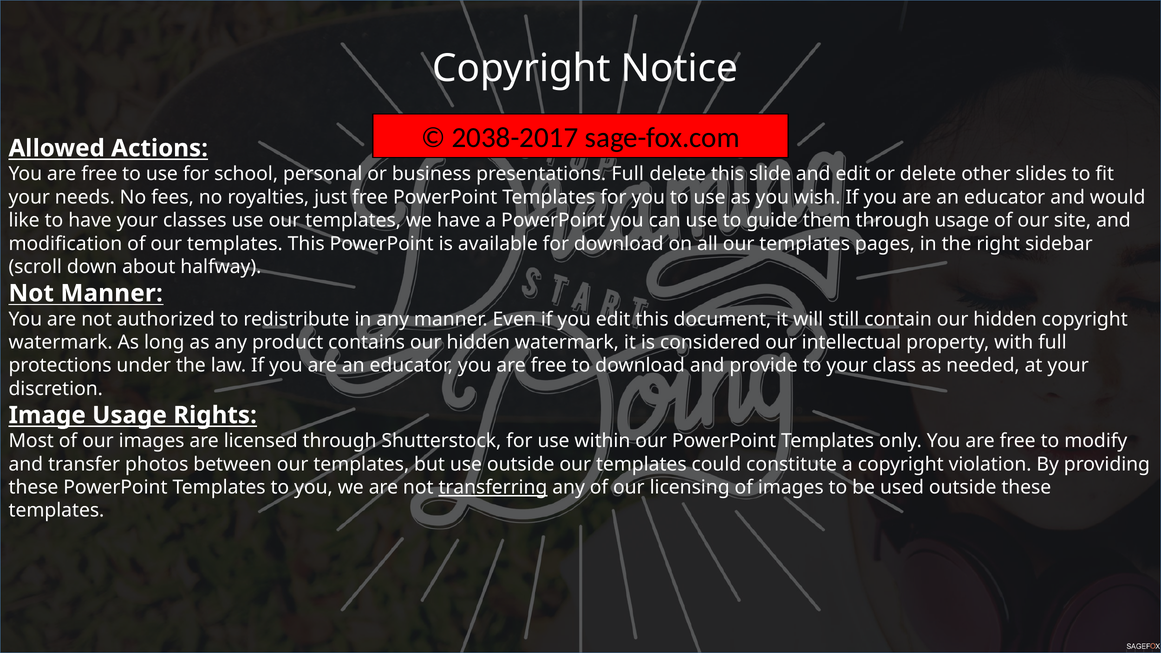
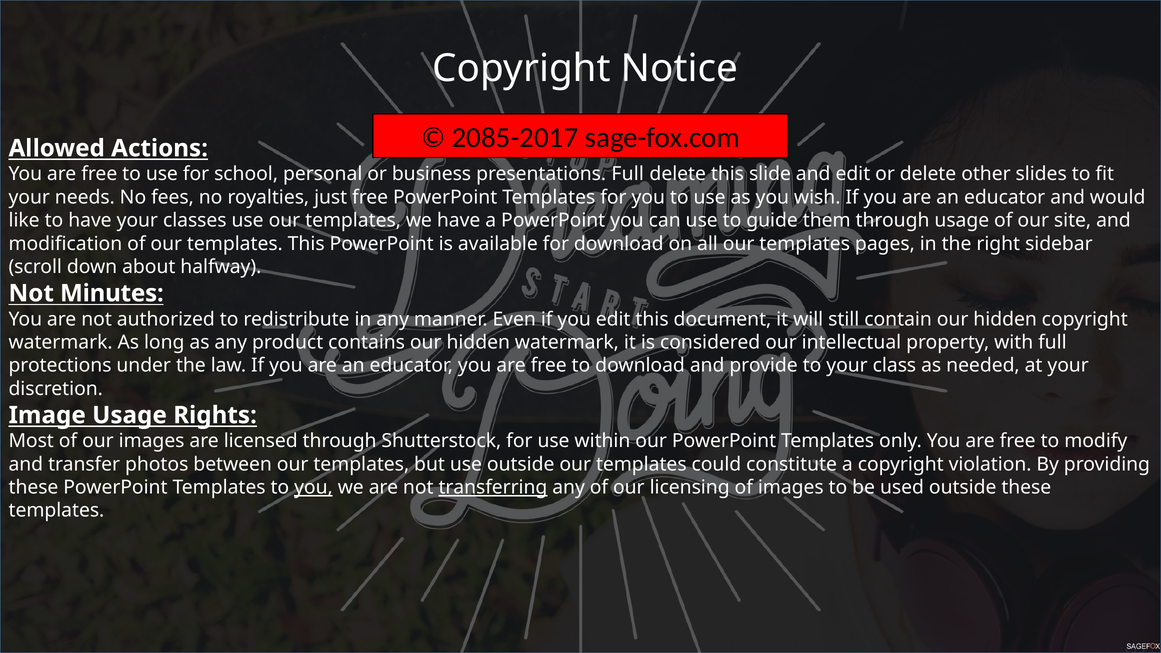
2038-2017: 2038-2017 -> 2085-2017
Not Manner: Manner -> Minutes
you at (313, 487) underline: none -> present
